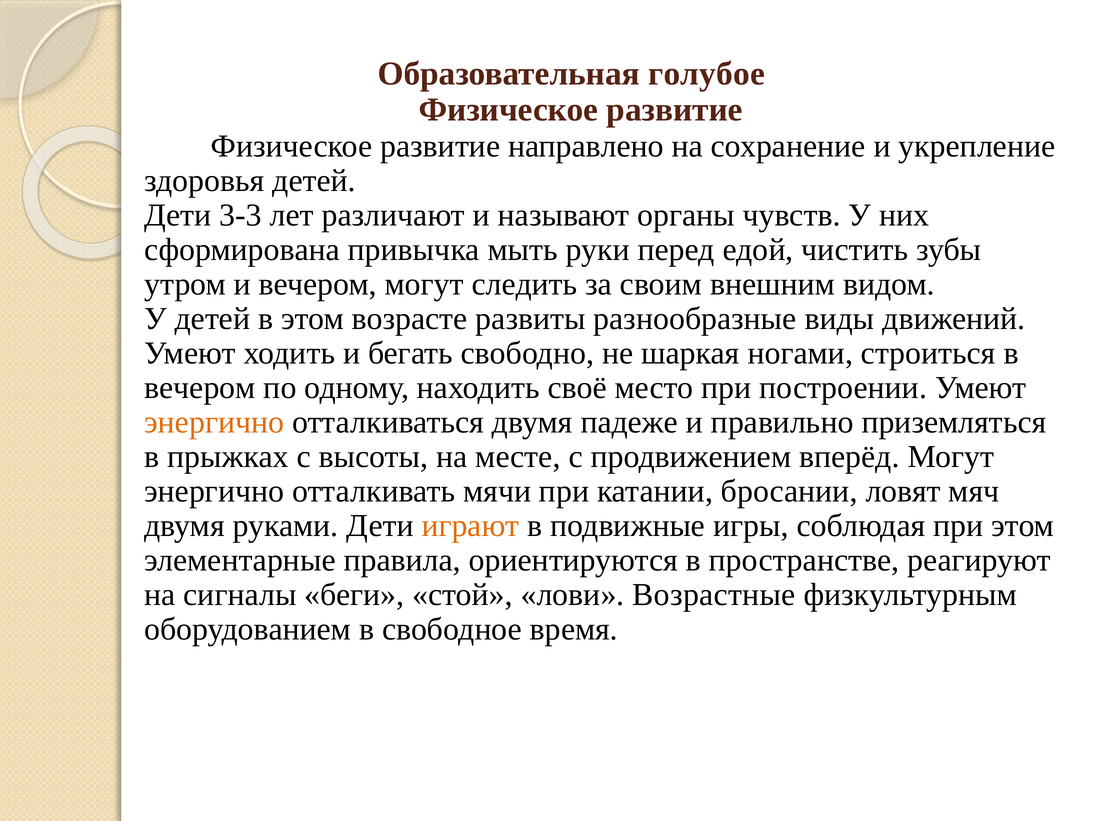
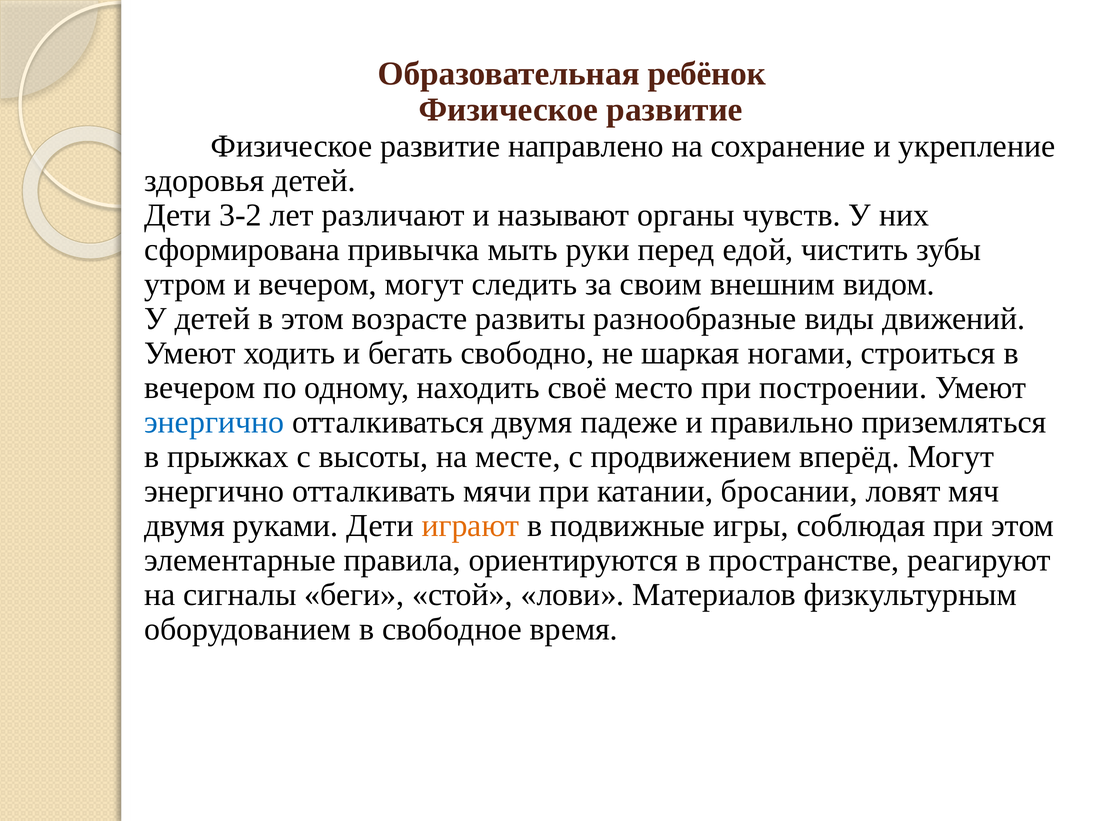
голубое: голубое -> ребёнок
3-3: 3-3 -> 3-2
энергично at (214, 422) colour: orange -> blue
Возрастные: Возрастные -> Материалов
